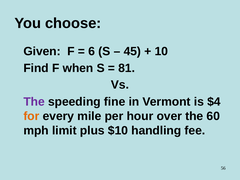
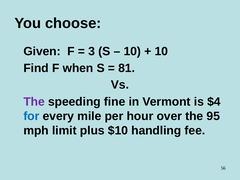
6: 6 -> 3
45 at (132, 51): 45 -> 10
for colour: orange -> blue
60: 60 -> 95
